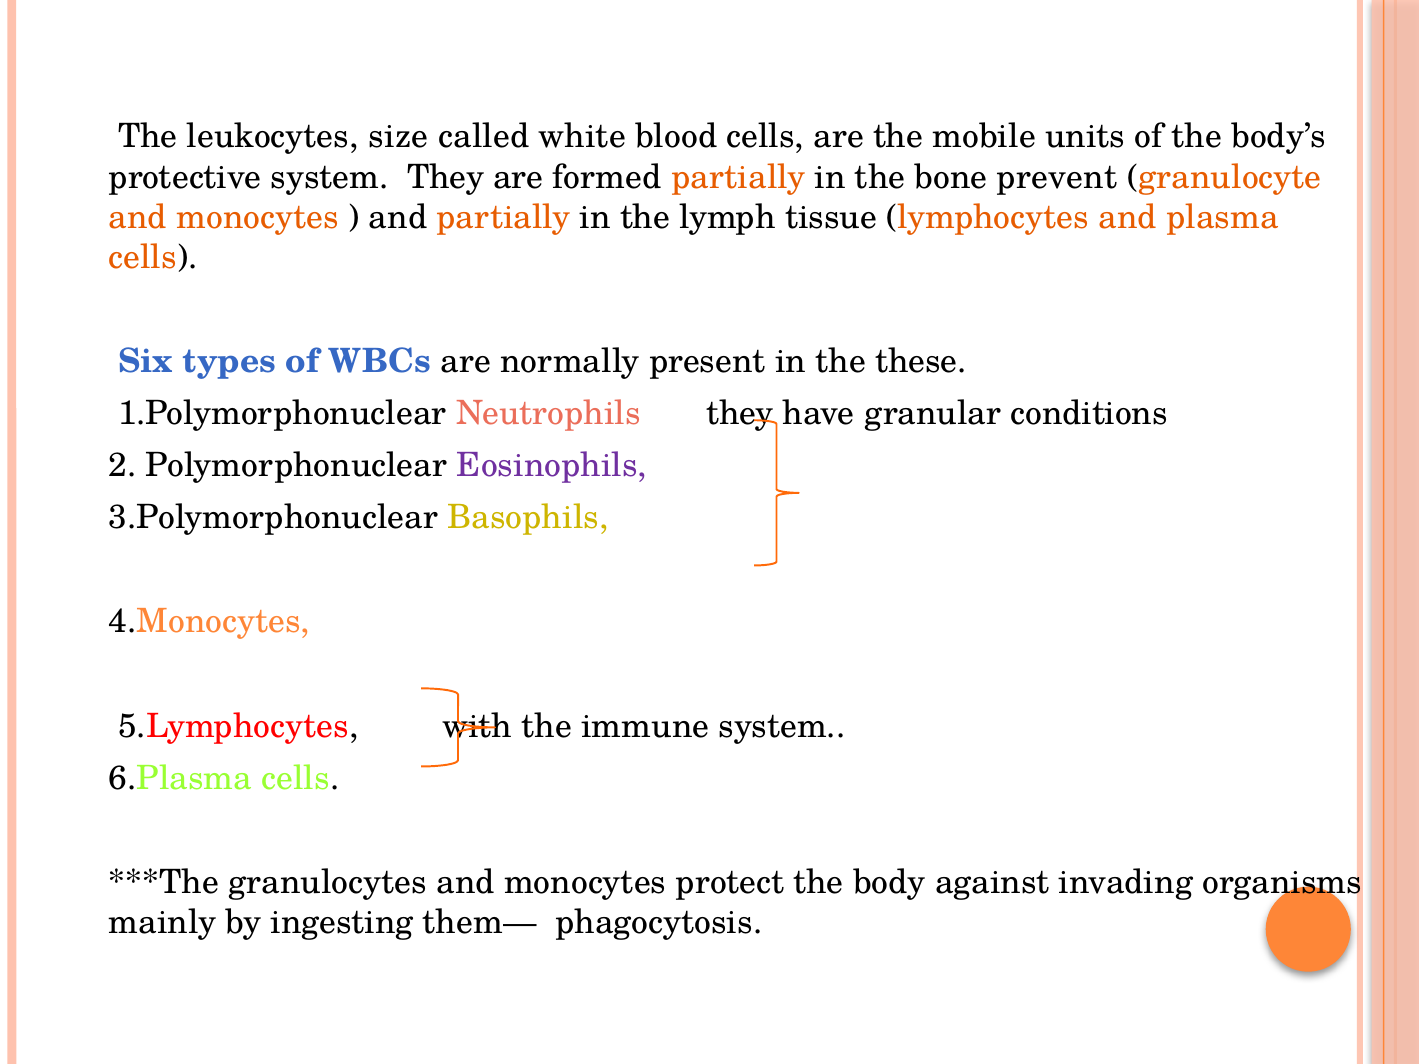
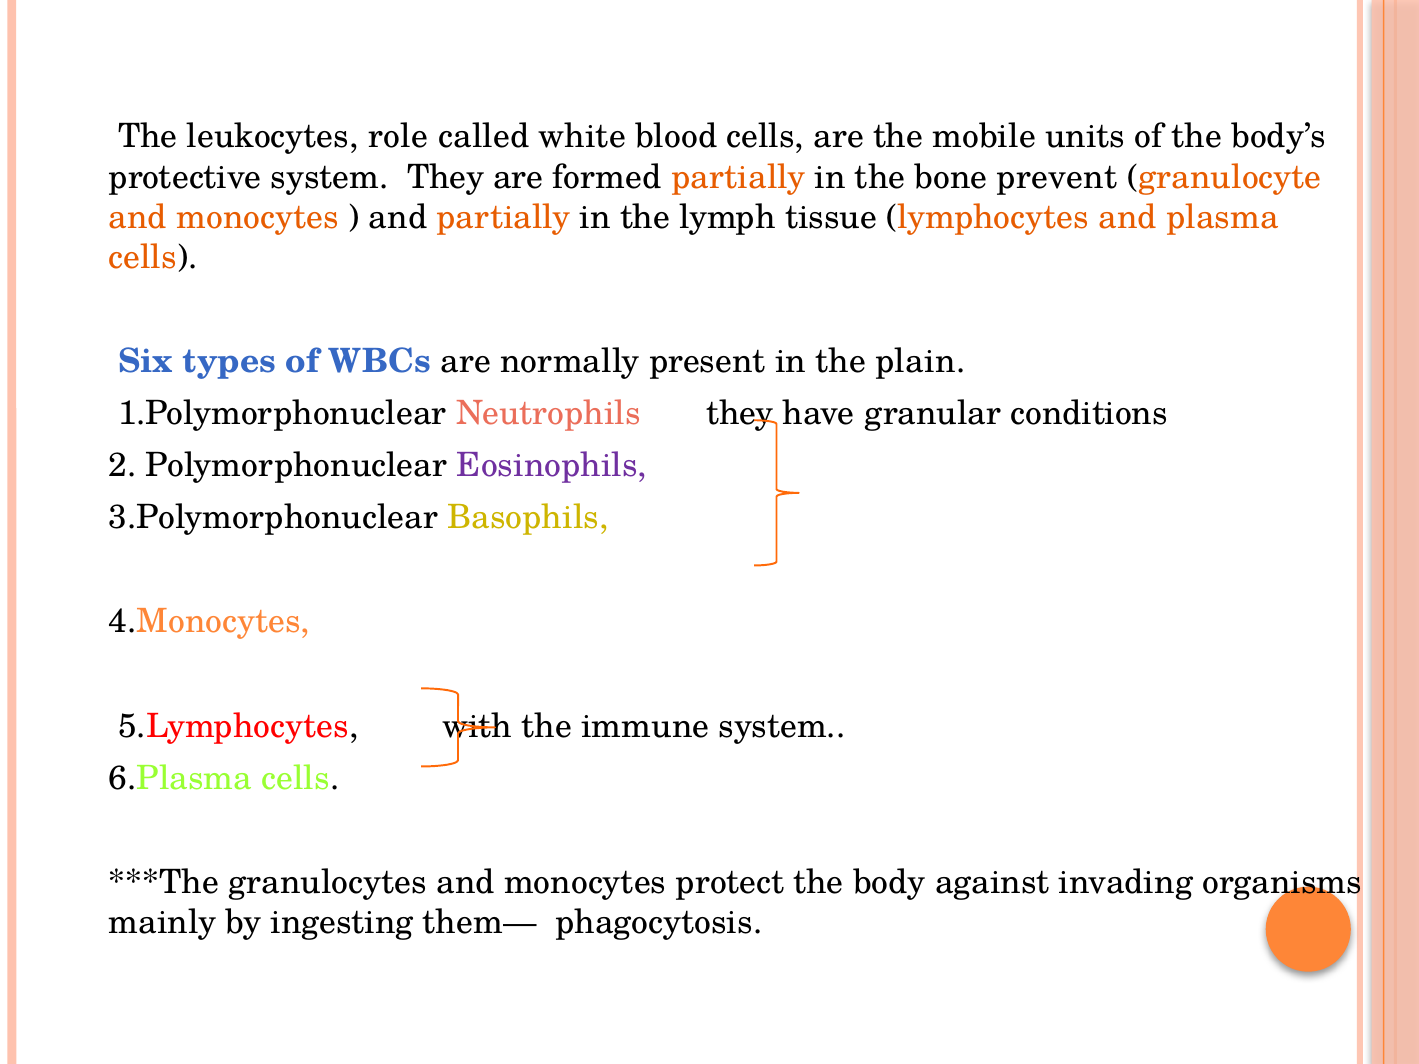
size: size -> role
these: these -> plain
